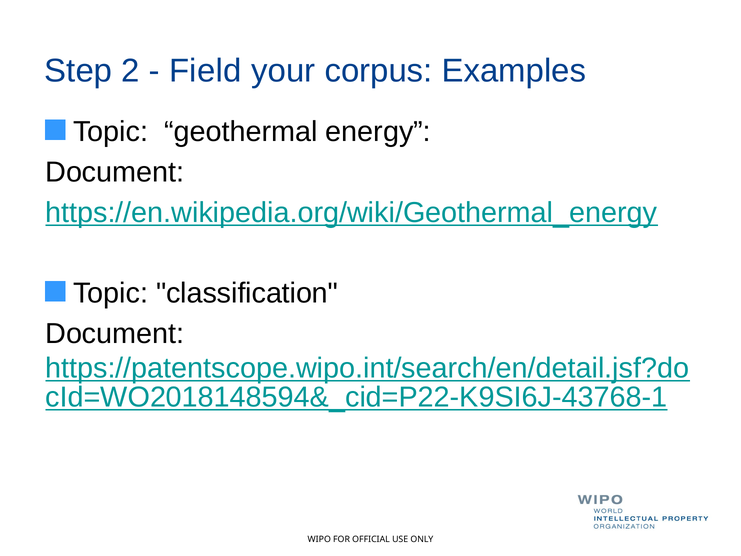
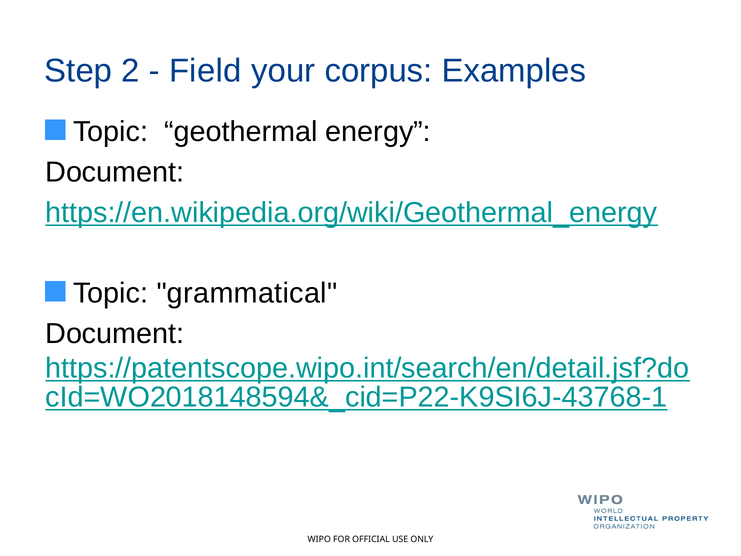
classification: classification -> grammatical
